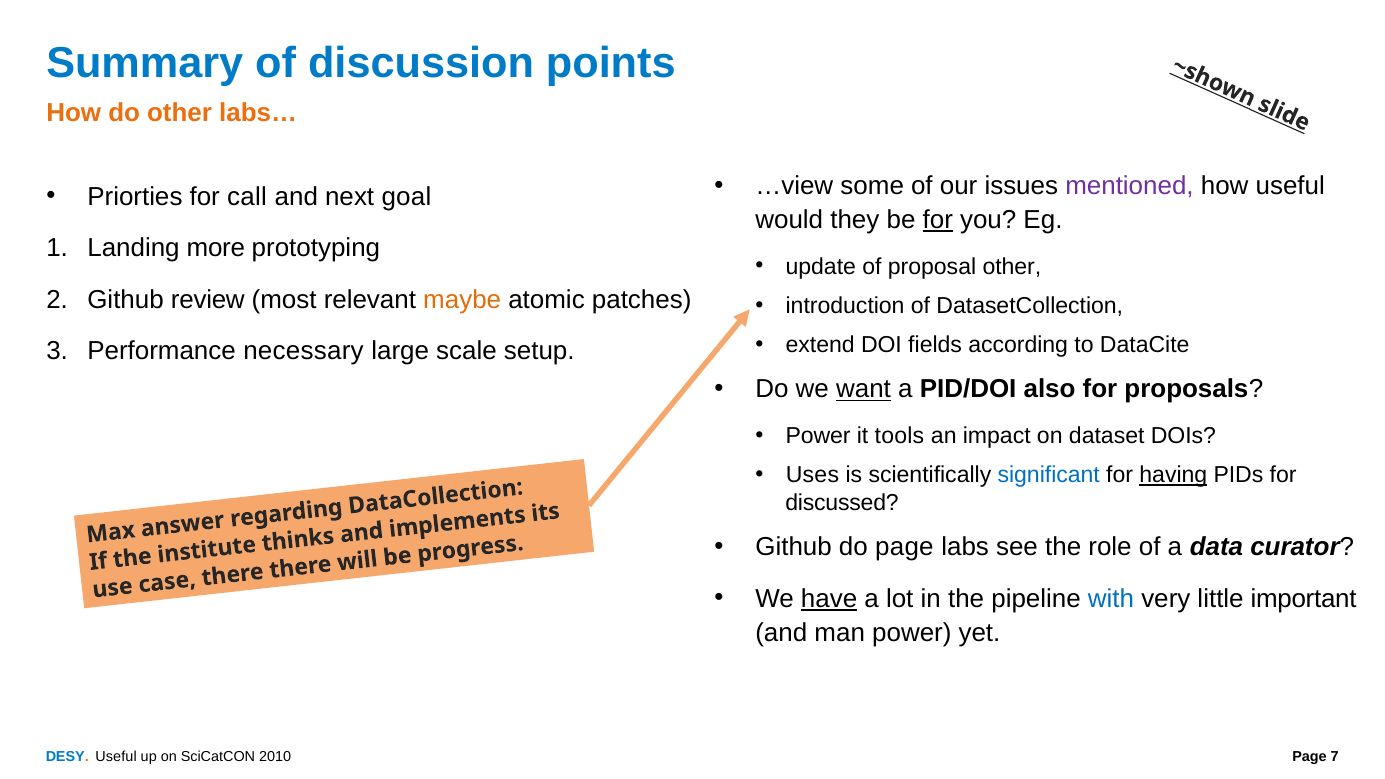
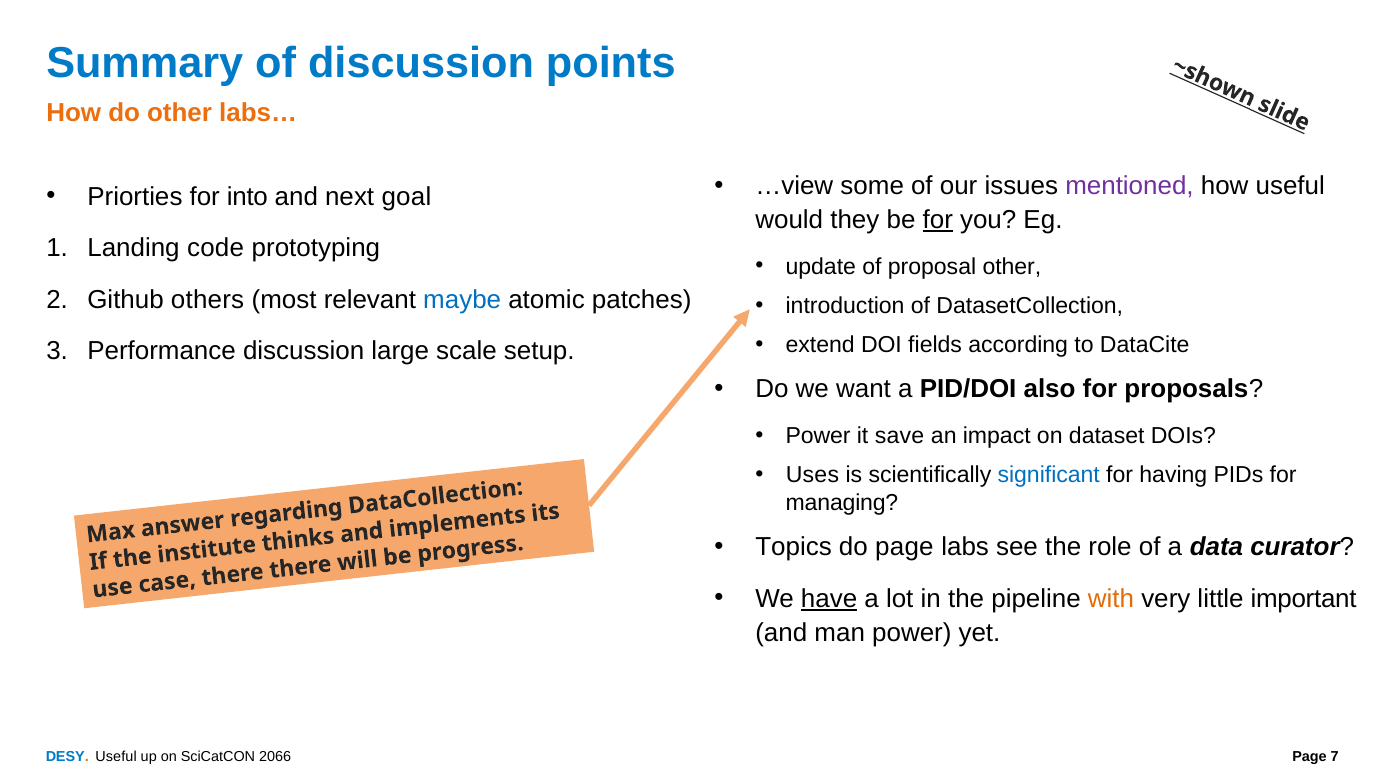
call: call -> into
more: more -> code
review: review -> others
maybe colour: orange -> blue
Performance necessary: necessary -> discussion
want underline: present -> none
tools: tools -> save
having underline: present -> none
discussed: discussed -> managing
Github at (794, 547): Github -> Topics
with colour: blue -> orange
2010: 2010 -> 2066
